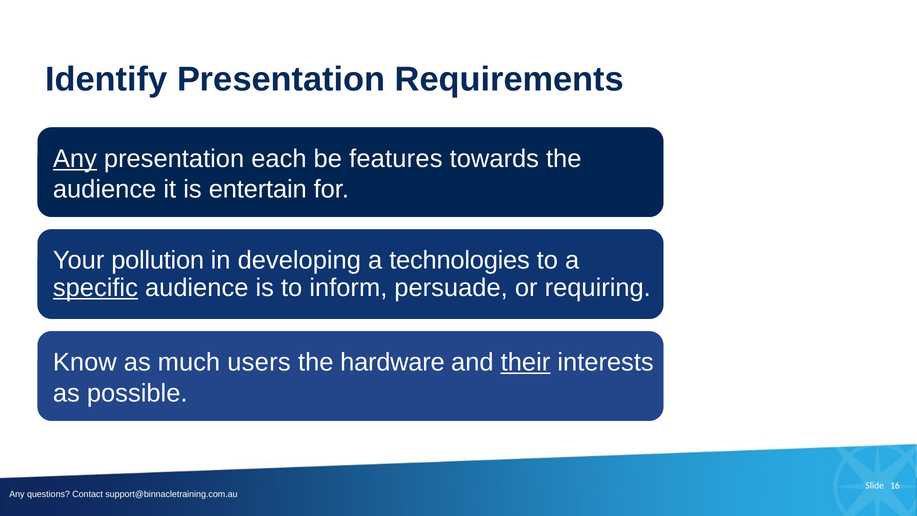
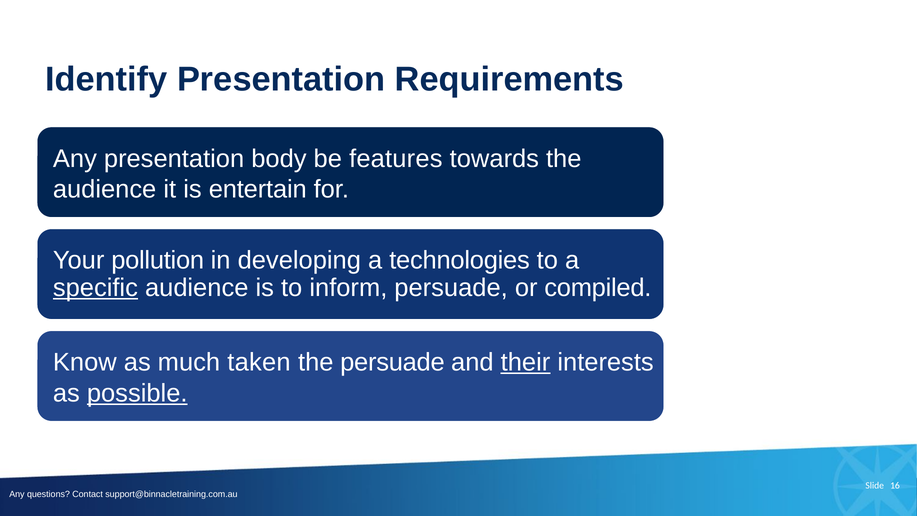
Any at (75, 159) underline: present -> none
each: each -> body
requiring: requiring -> compiled
users: users -> taken
the hardware: hardware -> persuade
possible underline: none -> present
